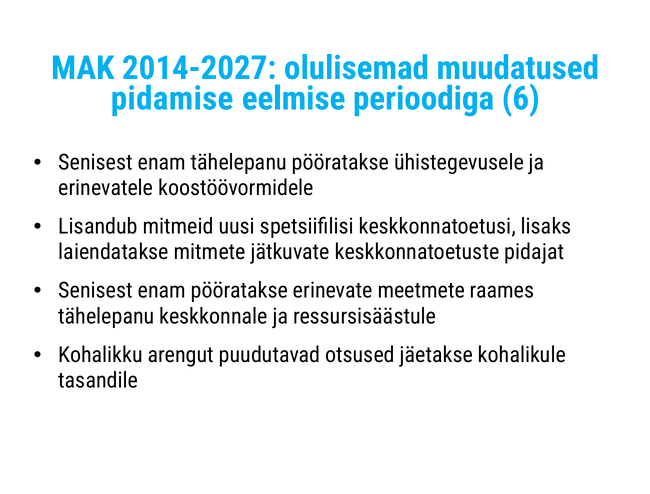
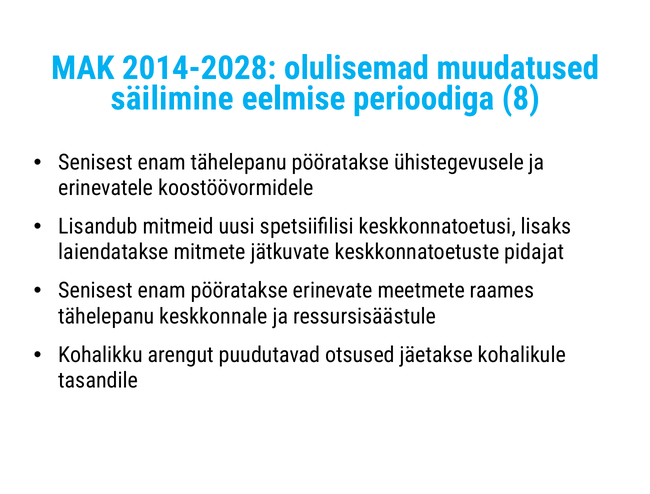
2014-2027: 2014-2027 -> 2014-2028
pidamise: pidamise -> säilimine
6: 6 -> 8
